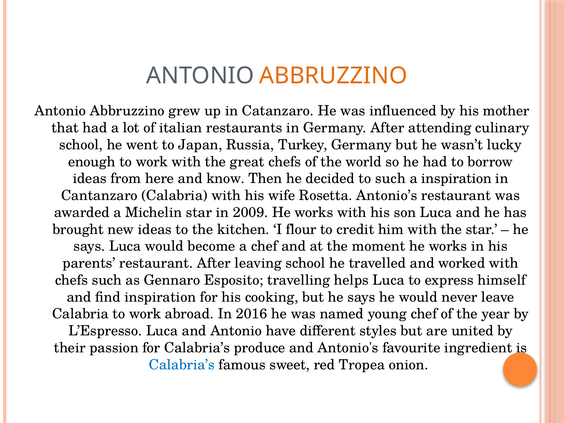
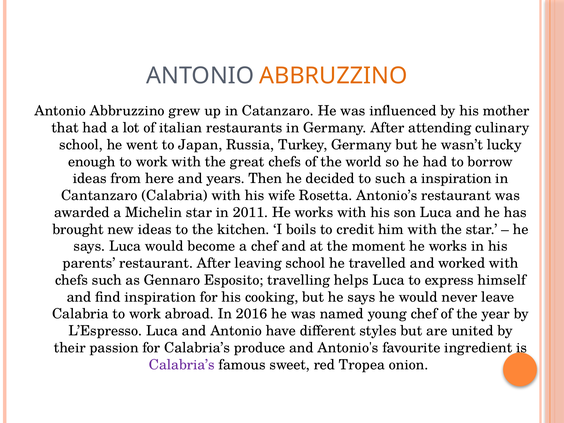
know: know -> years
2009: 2009 -> 2011
flour: flour -> boils
Calabria’s at (182, 365) colour: blue -> purple
